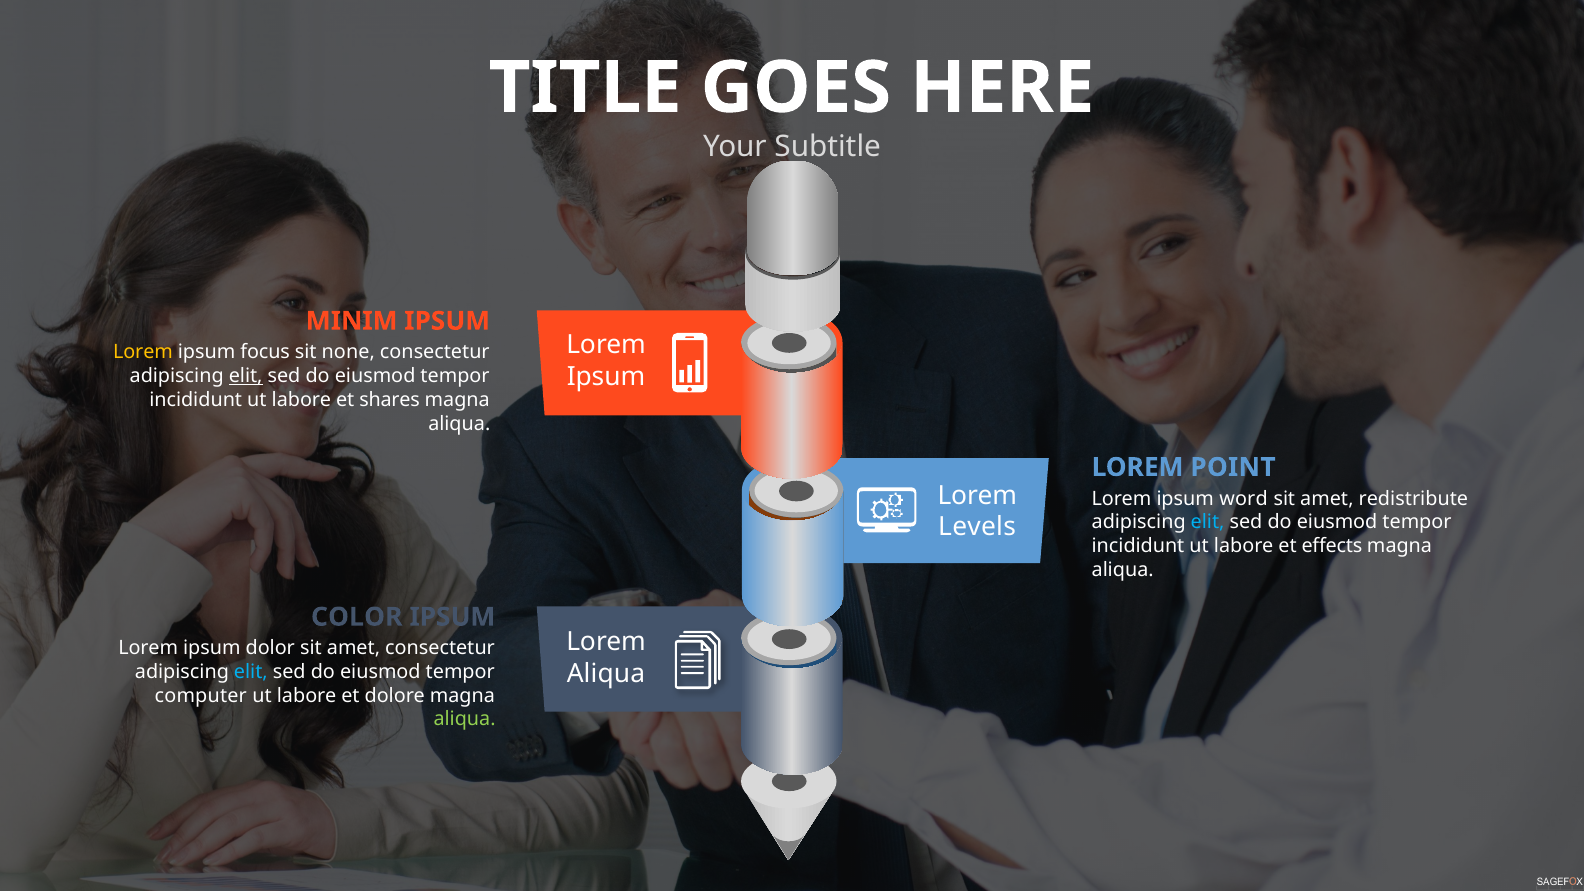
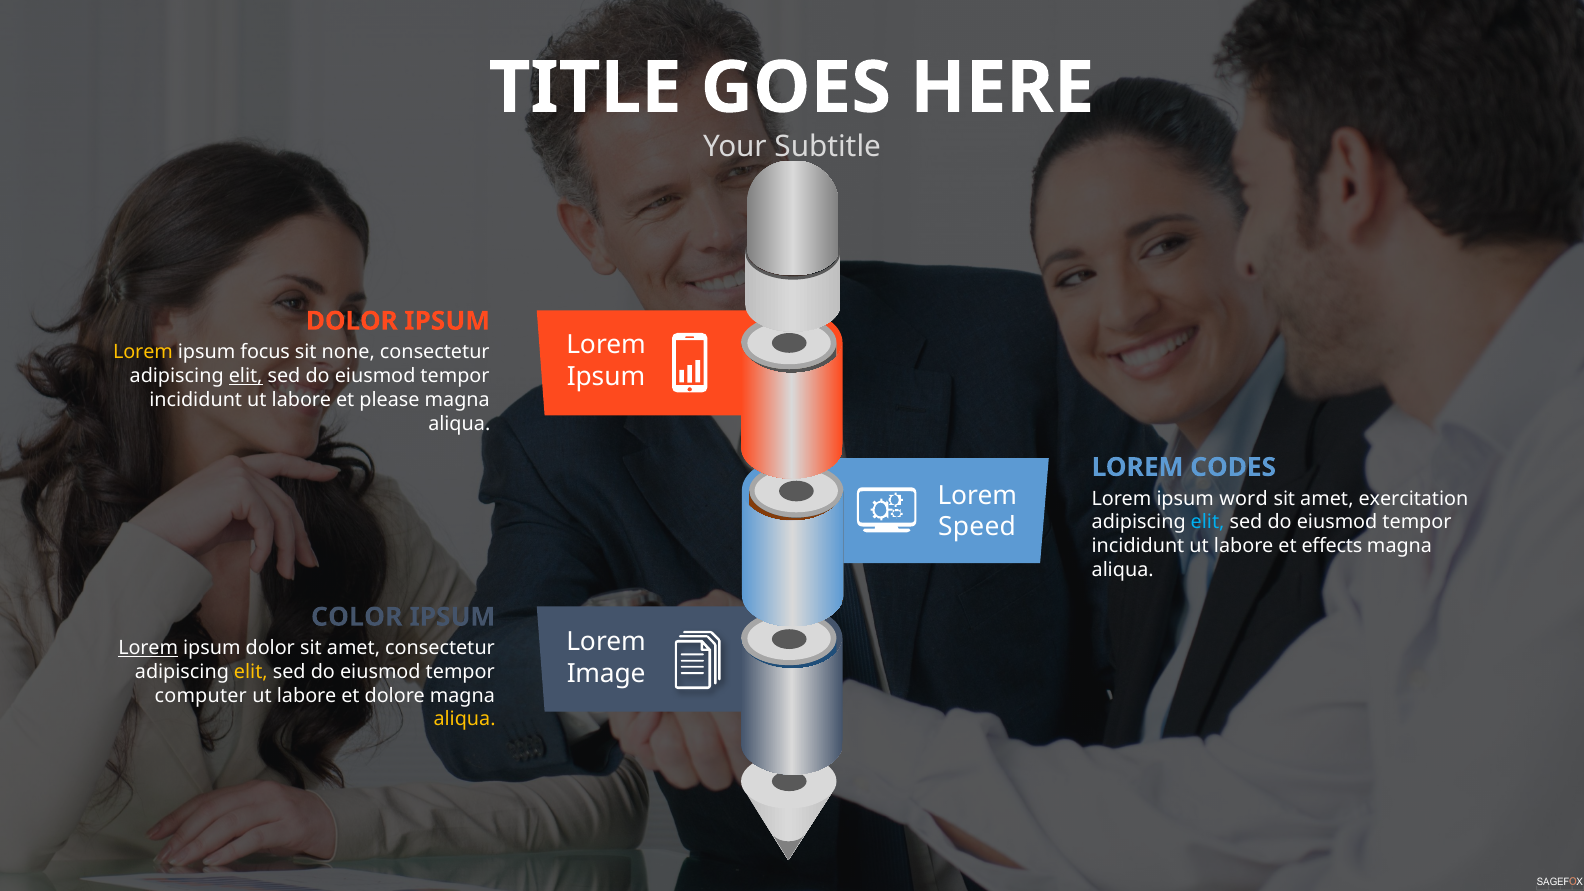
MINIM at (352, 321): MINIM -> DOLOR
shares: shares -> please
POINT: POINT -> CODES
redistribute: redistribute -> exercitation
Levels: Levels -> Speed
Lorem at (148, 648) underline: none -> present
elit at (251, 672) colour: light blue -> yellow
Aliqua at (606, 674): Aliqua -> Image
aliqua at (465, 719) colour: light green -> yellow
